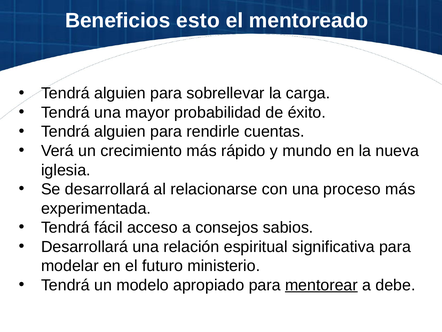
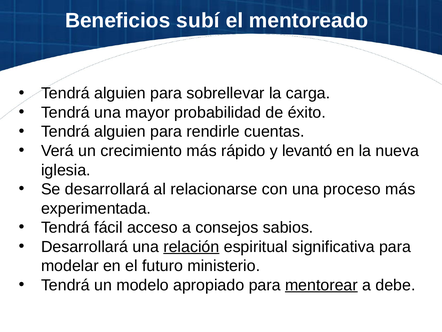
esto: esto -> subí
mundo: mundo -> levantó
relación underline: none -> present
